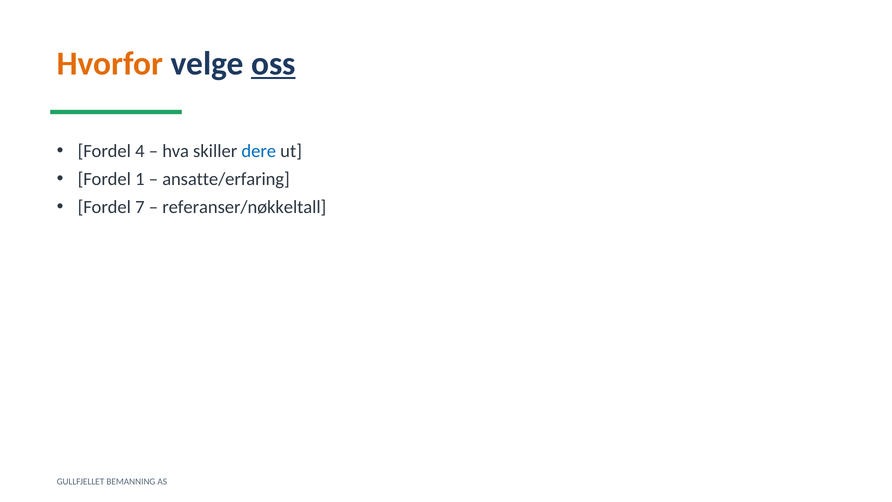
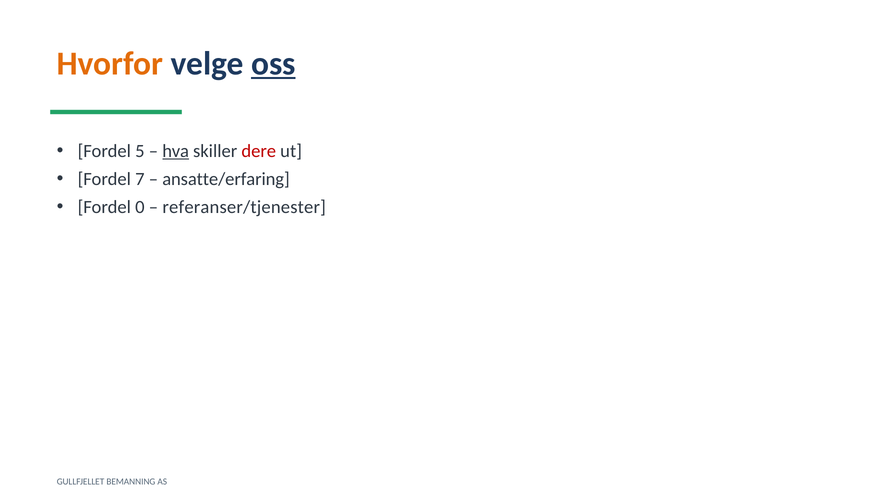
4: 4 -> 5
hva underline: none -> present
dere colour: blue -> red
1: 1 -> 7
7: 7 -> 0
referanser/nøkkeltall: referanser/nøkkeltall -> referanser/tjenester
